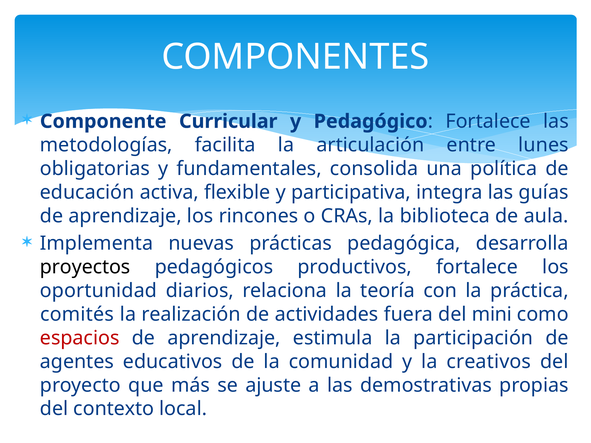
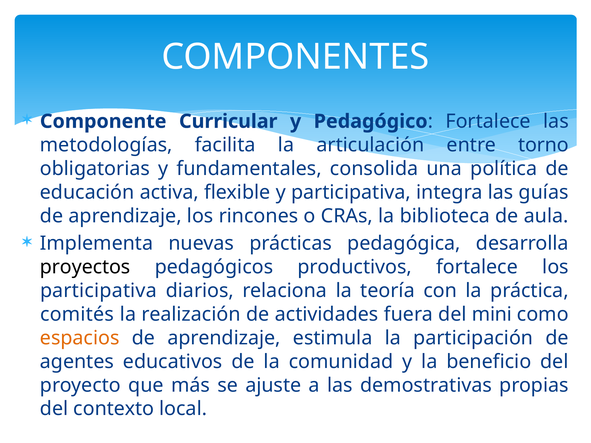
lunes: lunes -> torno
oportunidad at (98, 291): oportunidad -> participativa
espacios colour: red -> orange
creativos: creativos -> beneficio
